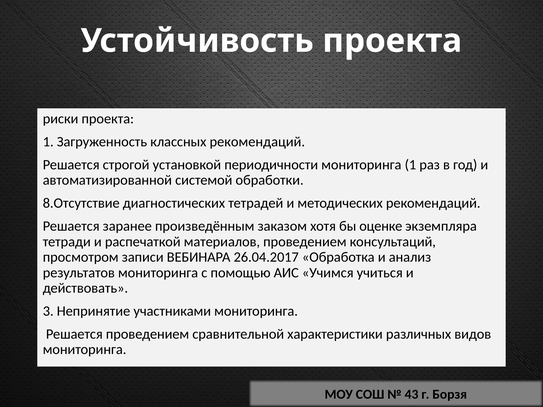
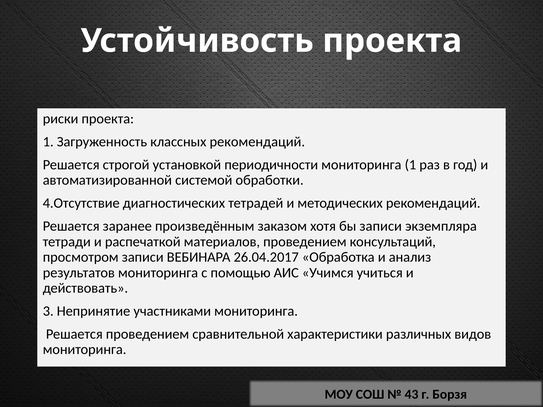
8.Отсутствие: 8.Отсутствие -> 4.Отсутствие
бы оценке: оценке -> записи
